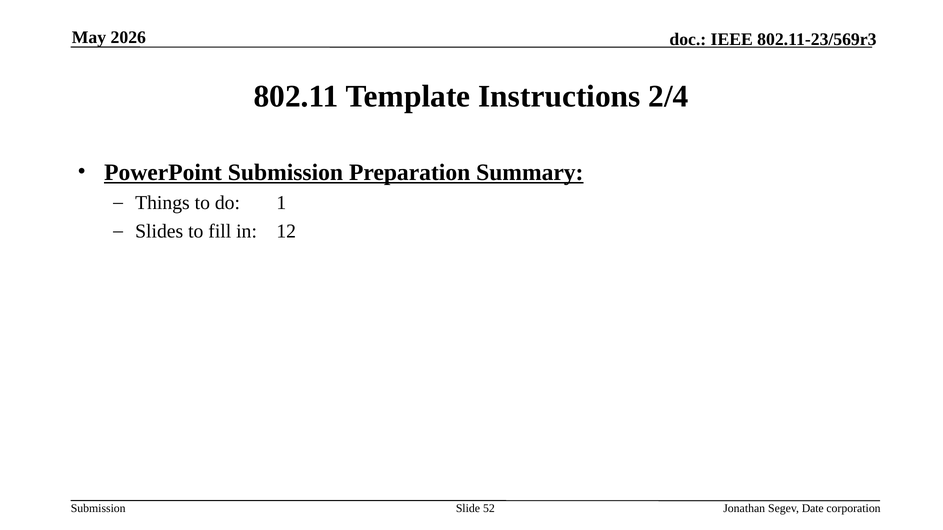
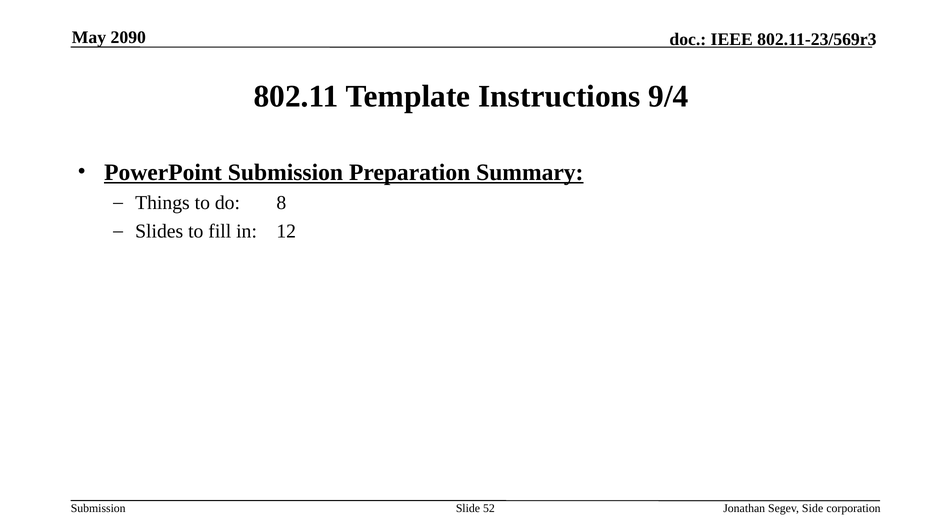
2026: 2026 -> 2090
2/4: 2/4 -> 9/4
1: 1 -> 8
Date: Date -> Side
